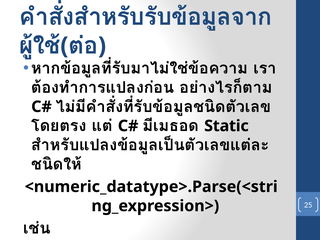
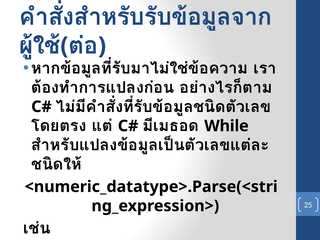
Static: Static -> While
